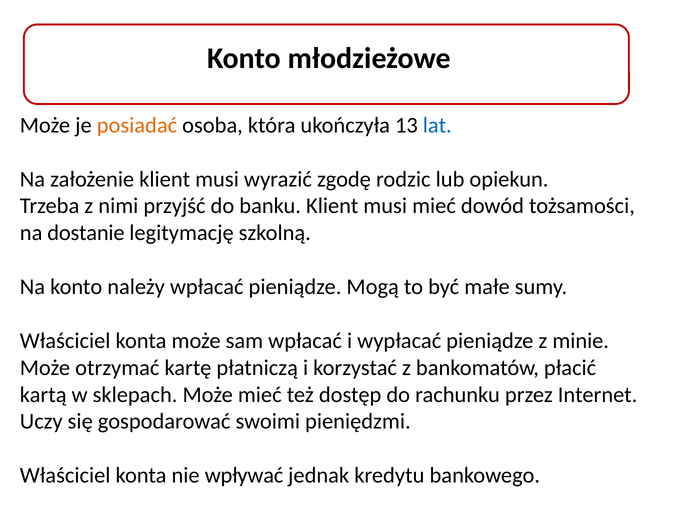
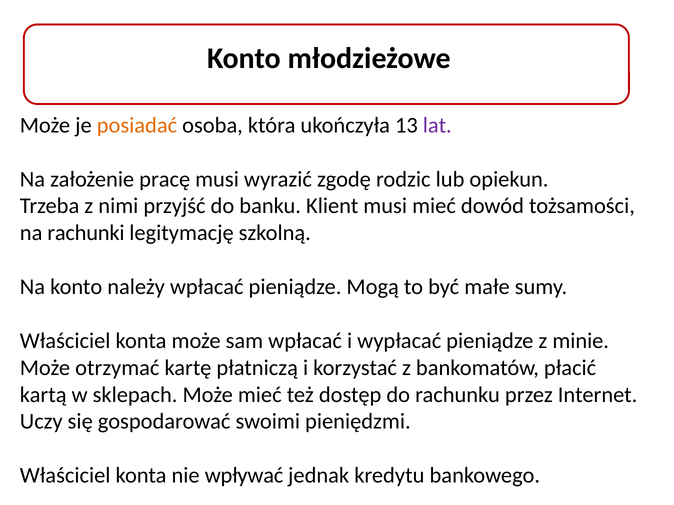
lat colour: blue -> purple
założenie klient: klient -> pracę
dostanie: dostanie -> rachunki
